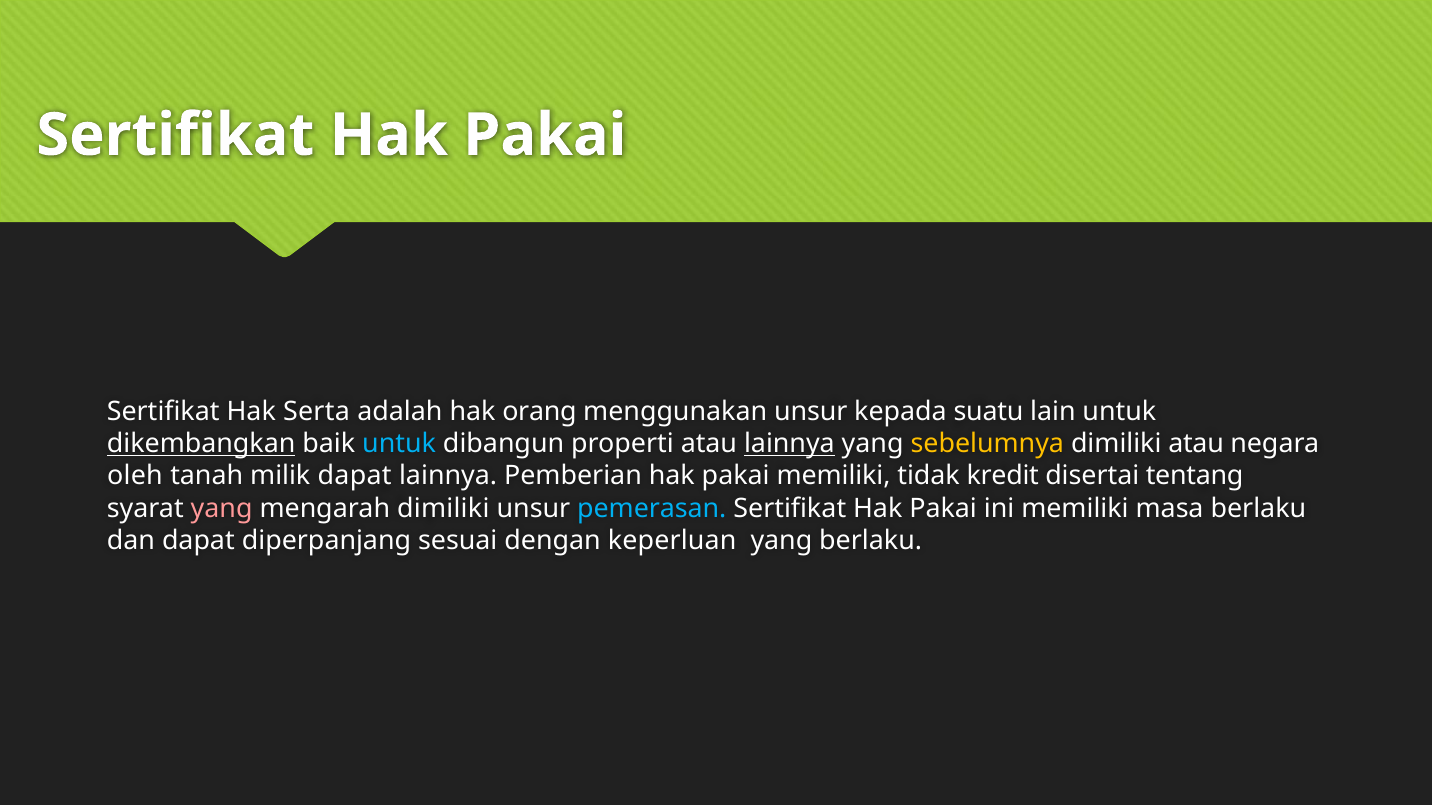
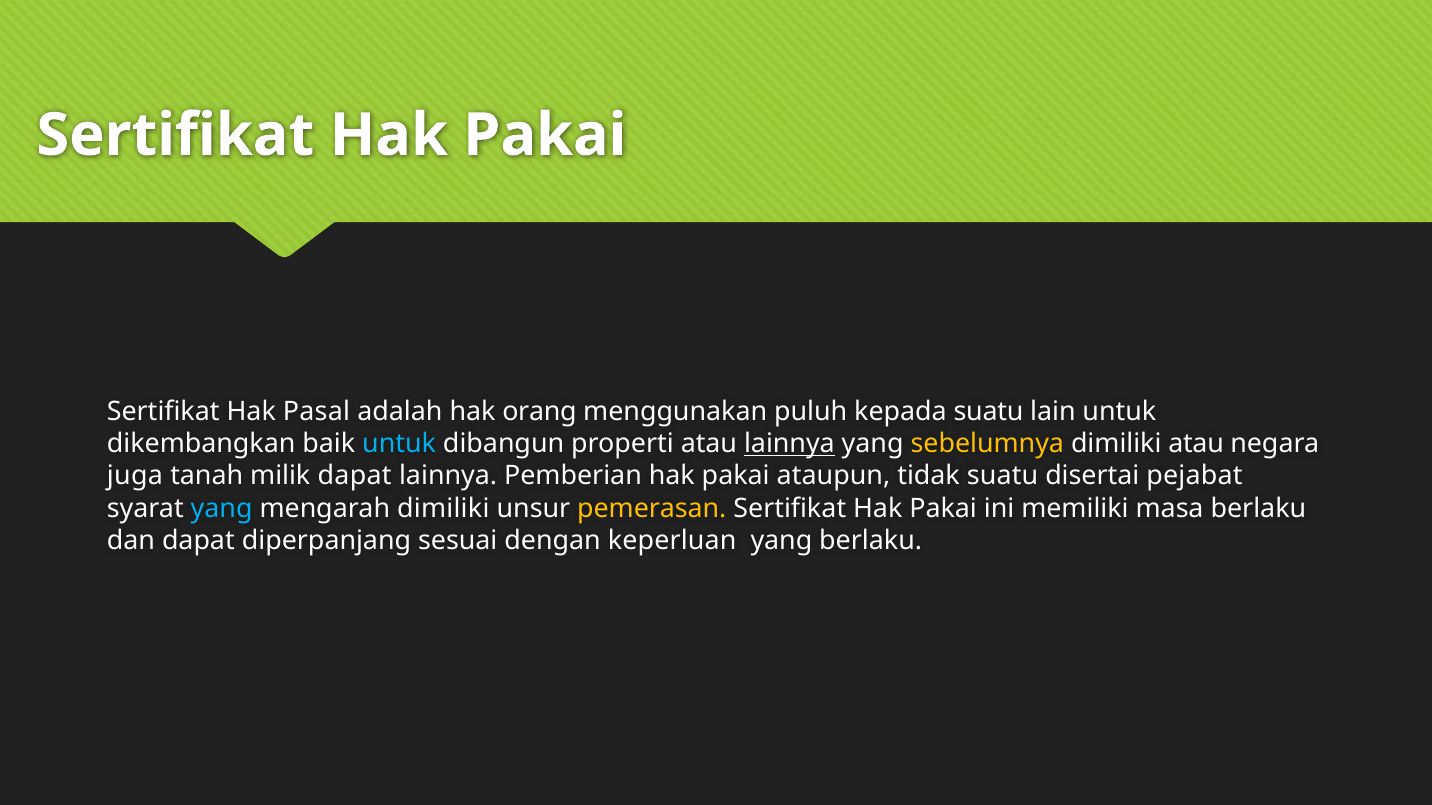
Serta: Serta -> Pasal
menggunakan unsur: unsur -> puluh
dikembangkan underline: present -> none
oleh: oleh -> juga
pakai memiliki: memiliki -> ataupun
tidak kredit: kredit -> suatu
tentang: tentang -> pejabat
yang at (222, 509) colour: pink -> light blue
pemerasan colour: light blue -> yellow
